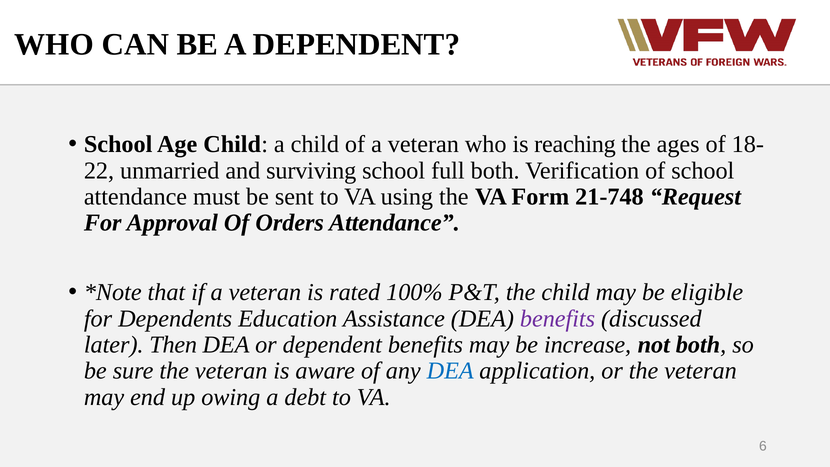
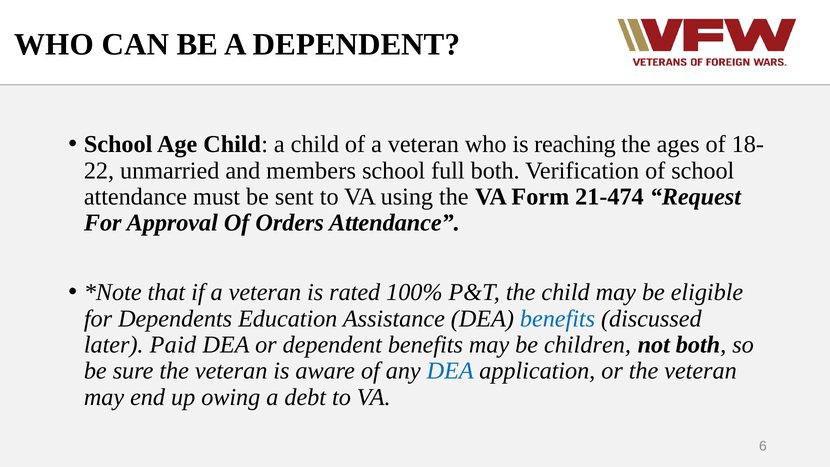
surviving: surviving -> members
21-748: 21-748 -> 21-474
benefits at (558, 319) colour: purple -> blue
Then: Then -> Paid
increase: increase -> children
